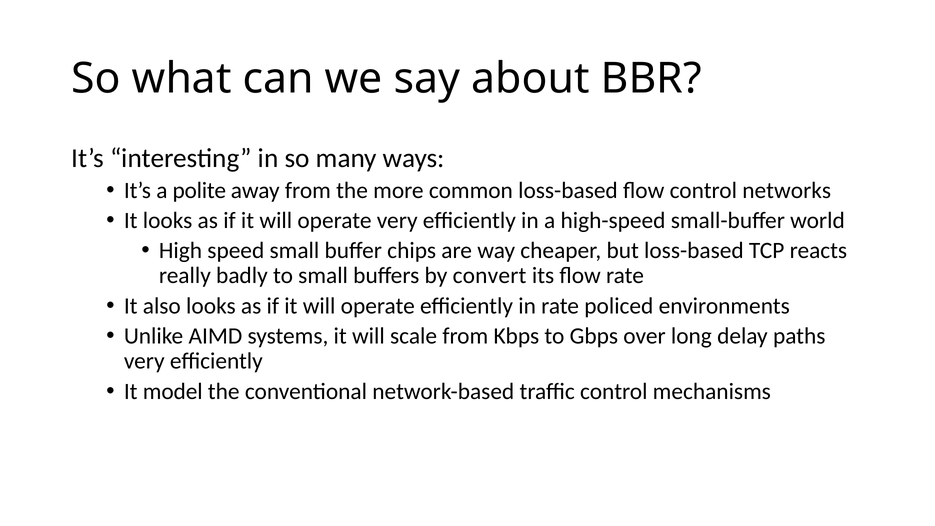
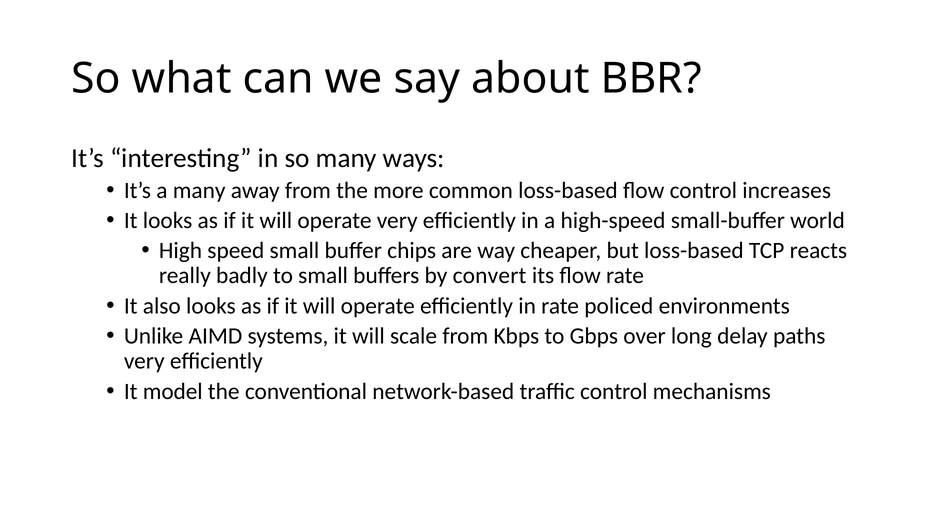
a polite: polite -> many
networks: networks -> increases
